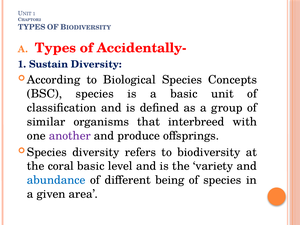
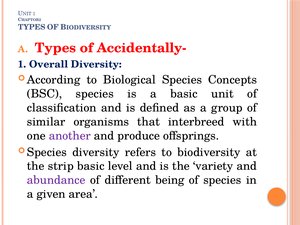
Sustain: Sustain -> Overall
coral: coral -> strip
abundance colour: blue -> purple
